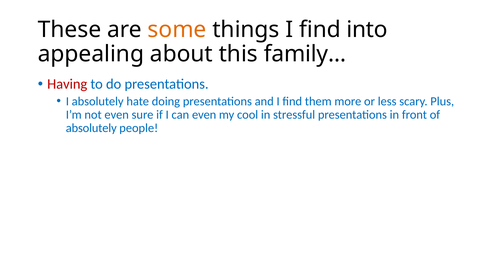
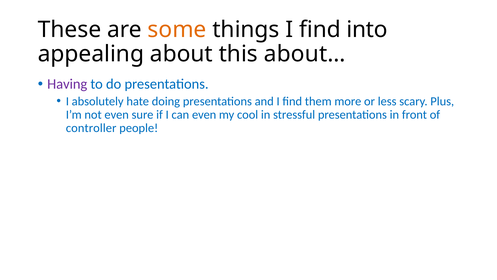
family…: family… -> about…
Having colour: red -> purple
absolutely at (91, 128): absolutely -> controller
